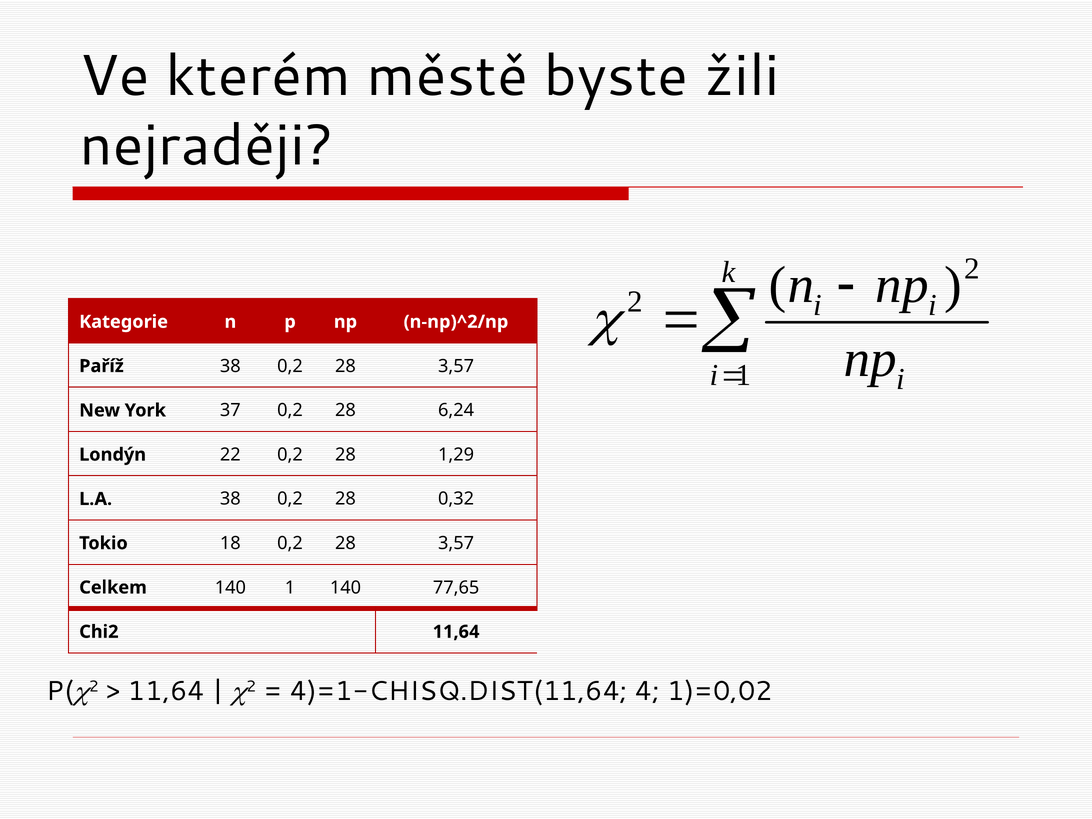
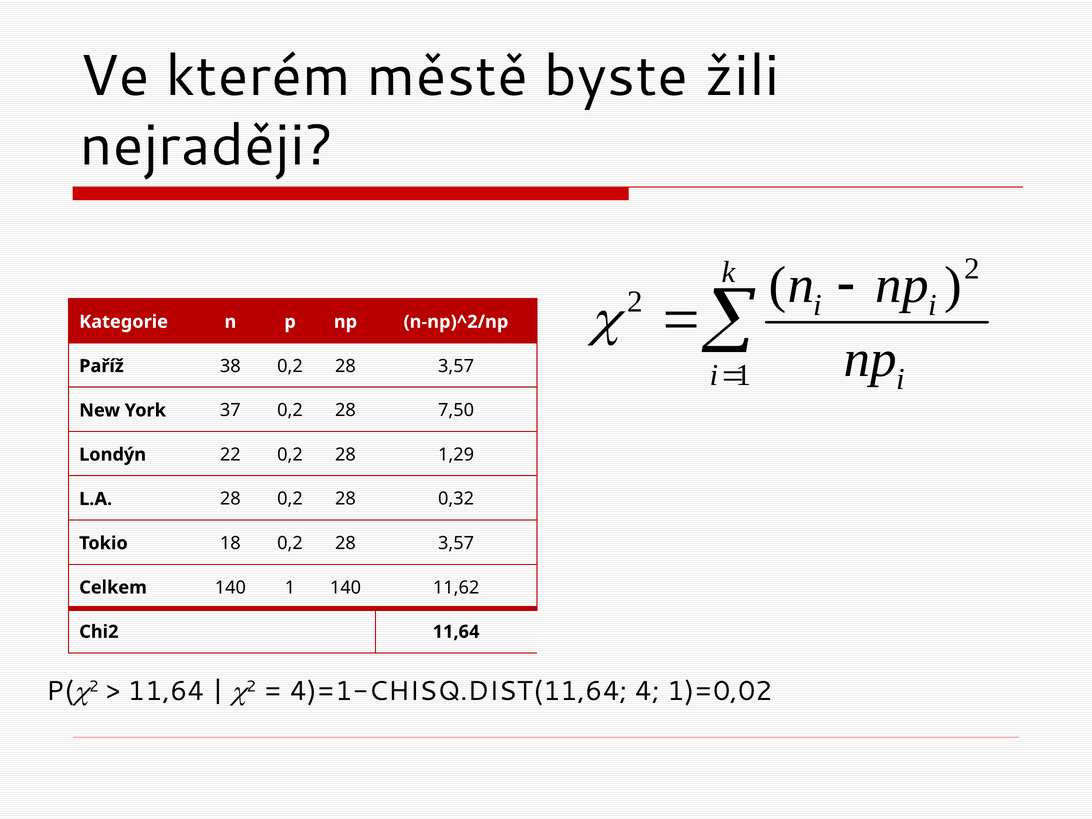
6,24: 6,24 -> 7,50
L.A 38: 38 -> 28
77,65: 77,65 -> 11,62
